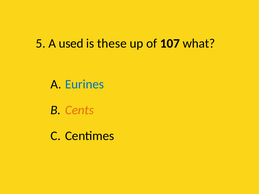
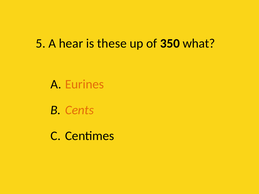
used: used -> hear
107: 107 -> 350
Eurines colour: blue -> orange
